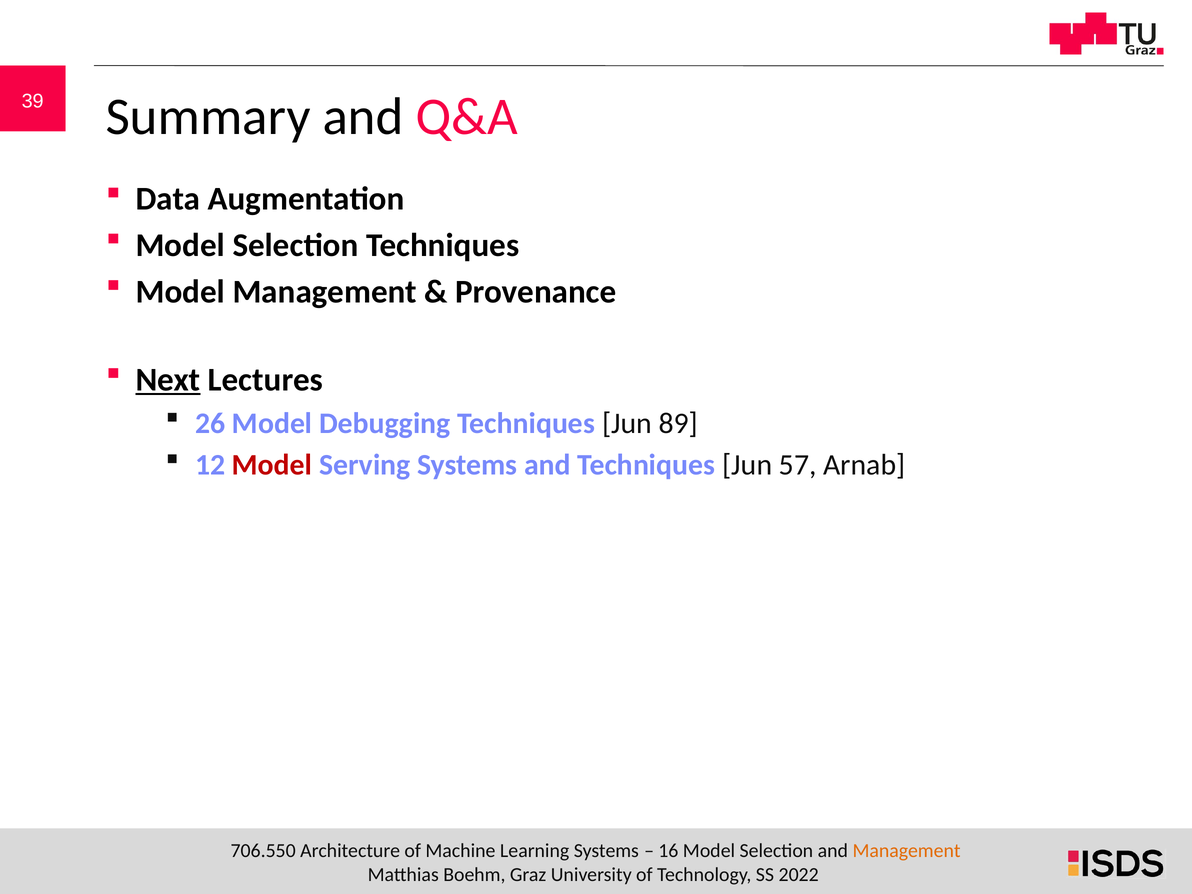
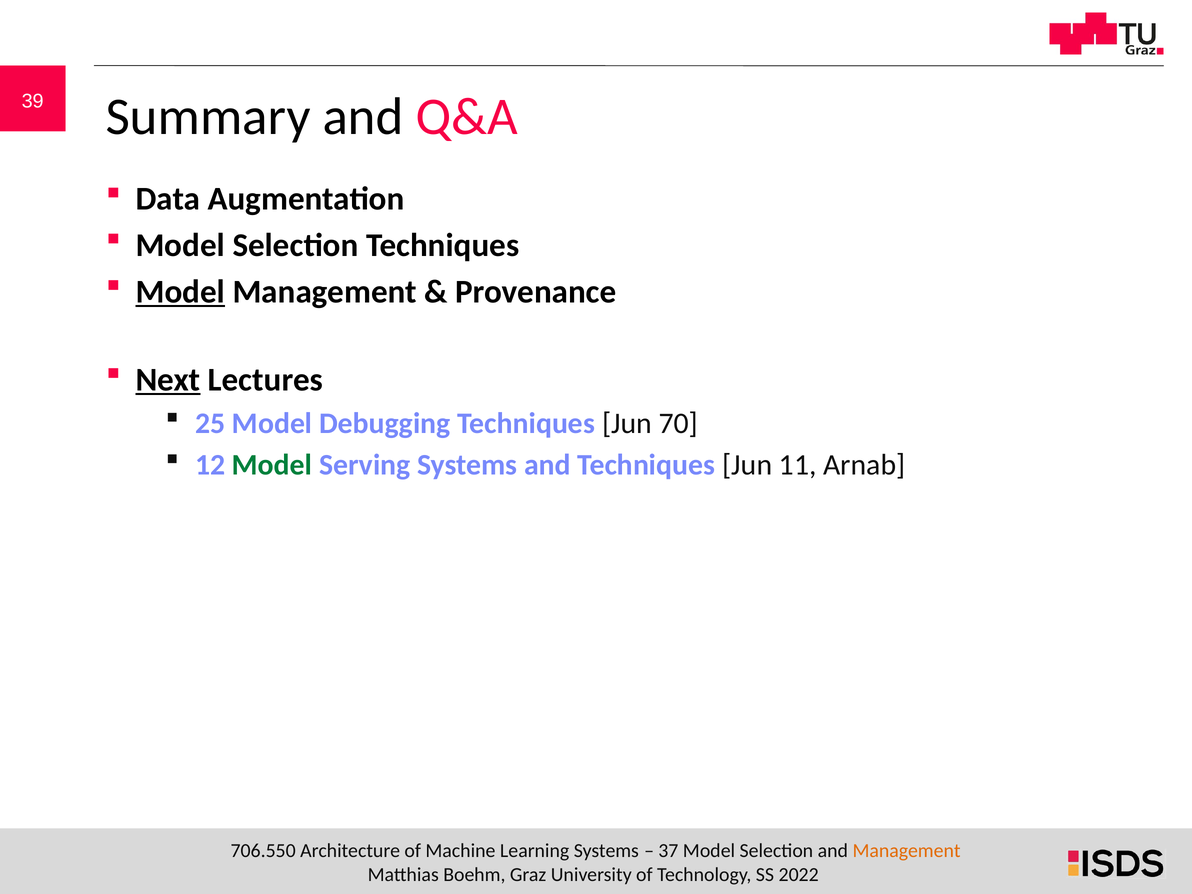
Model at (180, 292) underline: none -> present
26: 26 -> 25
89: 89 -> 70
Model at (272, 465) colour: red -> green
57: 57 -> 11
16: 16 -> 37
